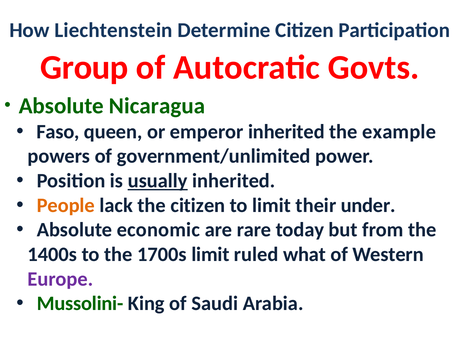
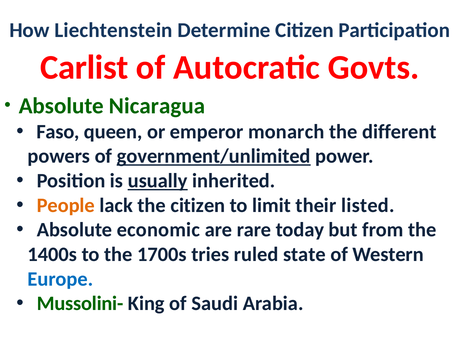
Group: Group -> Carlist
emperor inherited: inherited -> monarch
example: example -> different
government/unlimited underline: none -> present
under: under -> listed
1700s limit: limit -> tries
what: what -> state
Europe colour: purple -> blue
